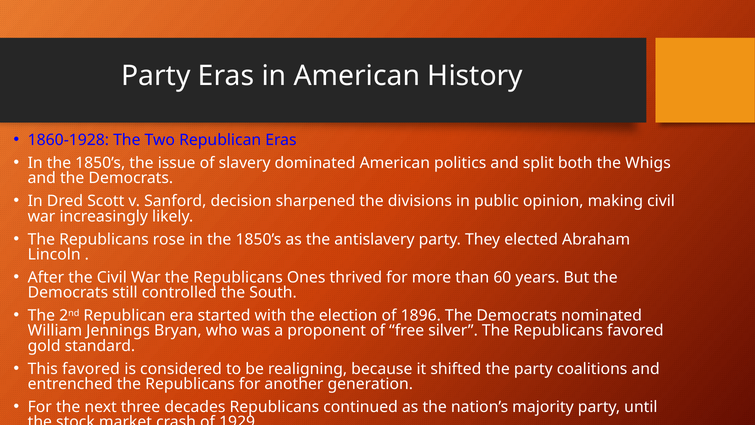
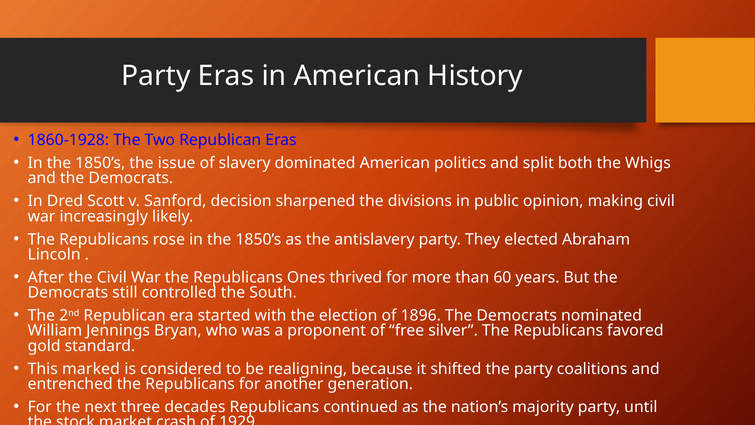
This favored: favored -> marked
